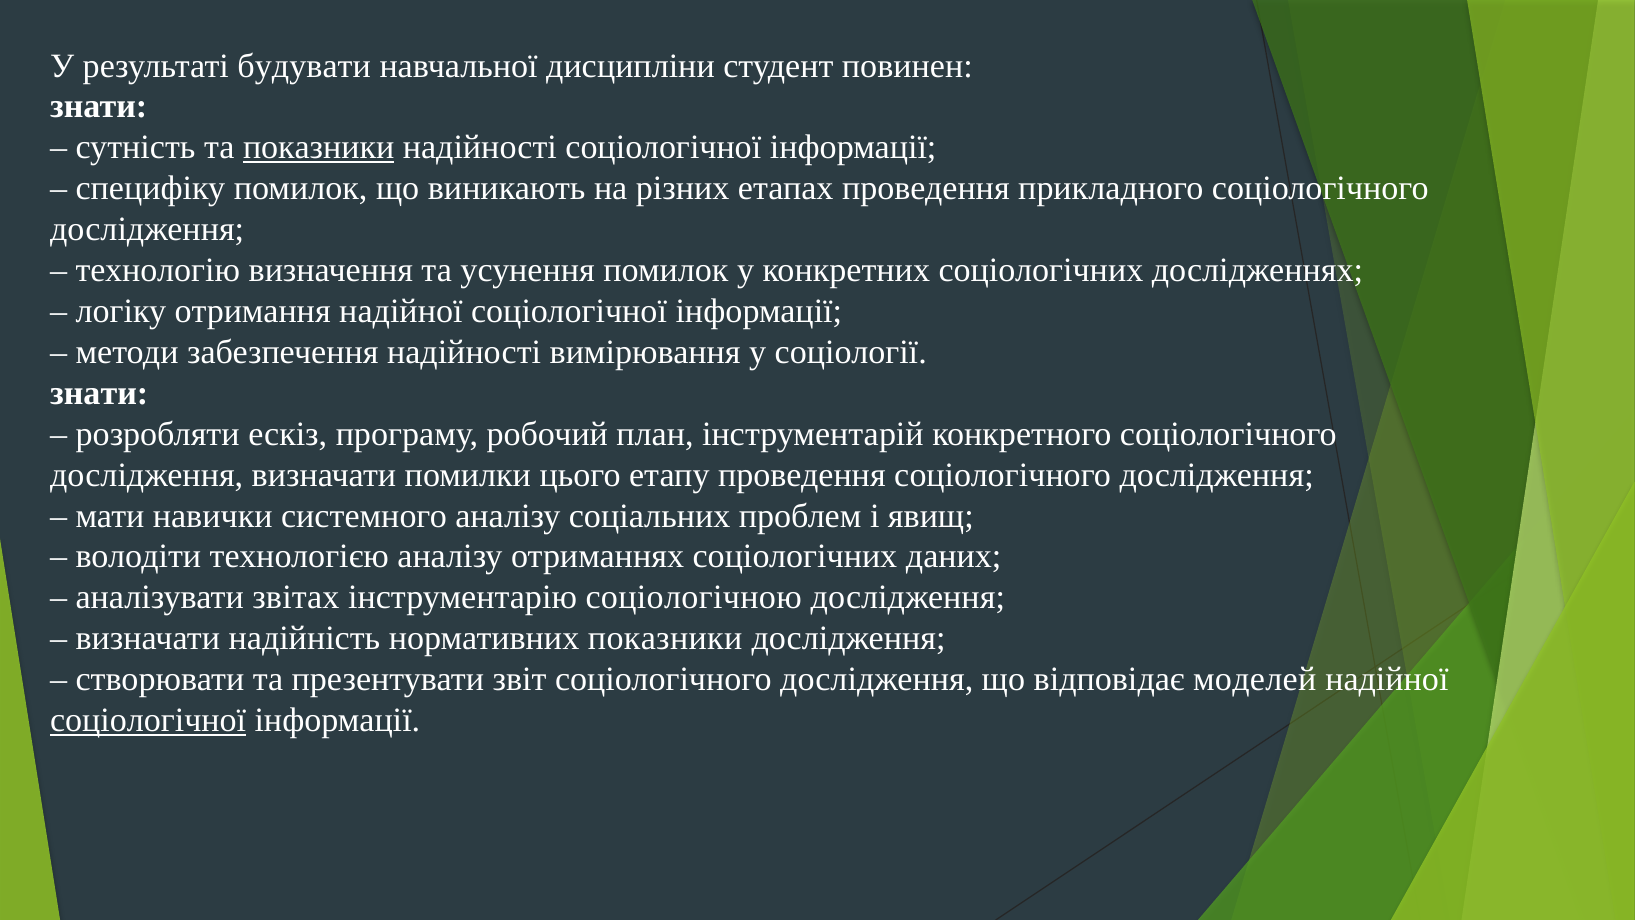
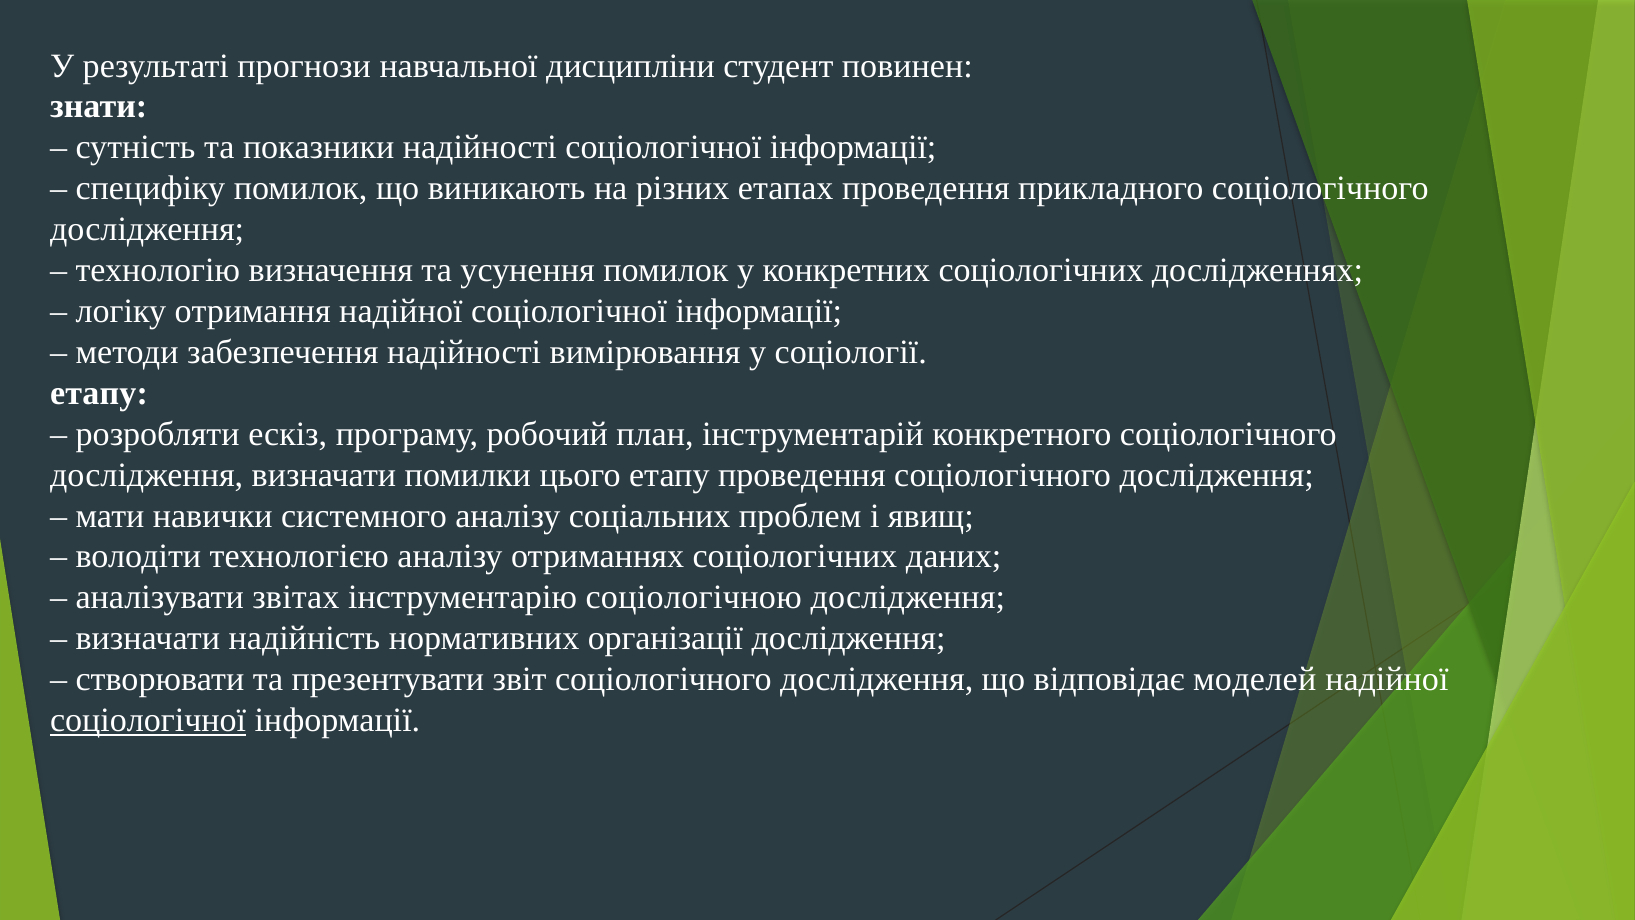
будувати: будувати -> прогнози
показники at (319, 148) underline: present -> none
знати at (99, 393): знати -> етапу
нормативних показники: показники -> організації
